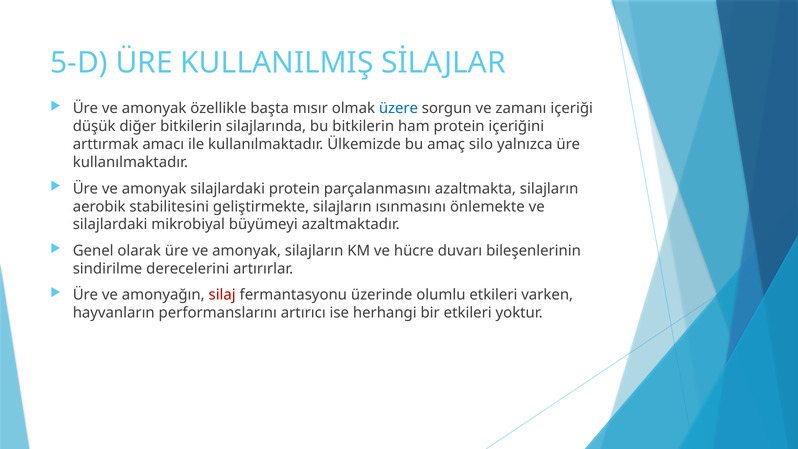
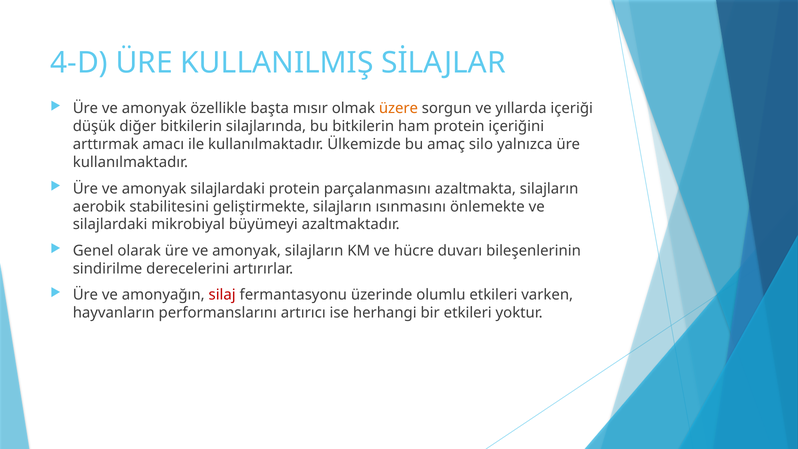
5-D: 5-D -> 4-D
üzere colour: blue -> orange
zamanı: zamanı -> yıllarda
